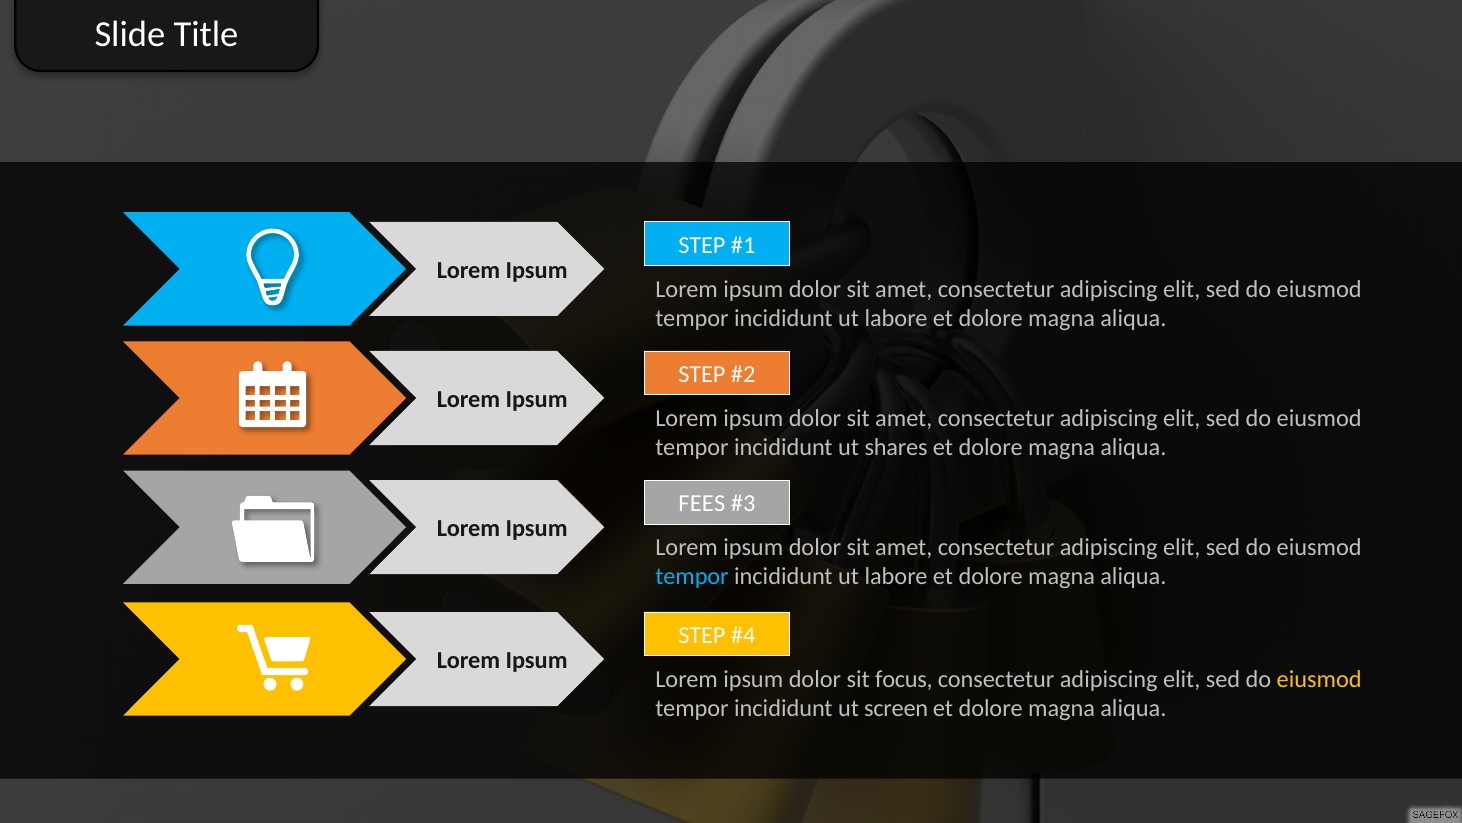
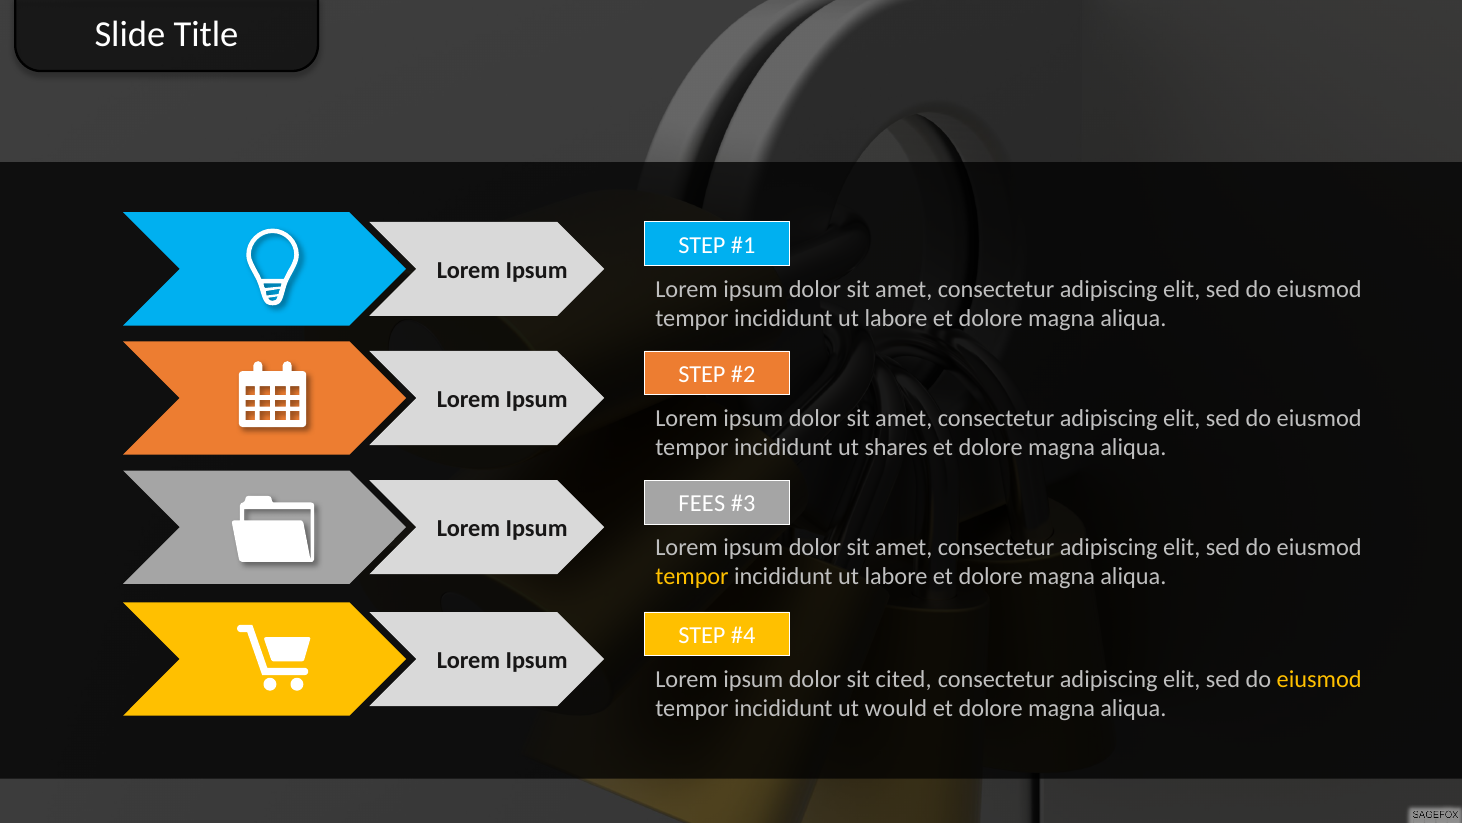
tempor at (692, 577) colour: light blue -> yellow
focus: focus -> cited
screen: screen -> would
